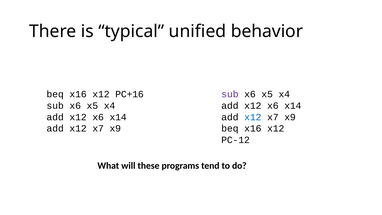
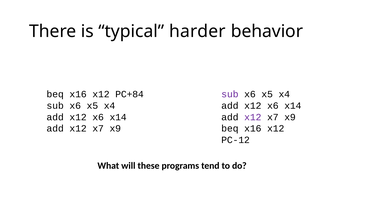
unified: unified -> harder
PC+16: PC+16 -> PC+84
x12 at (253, 117) colour: blue -> purple
